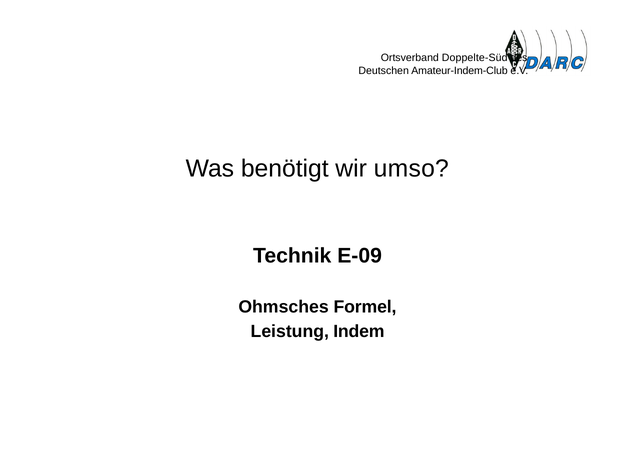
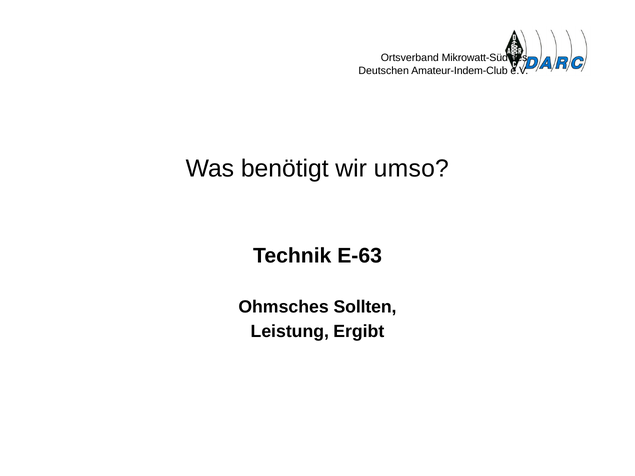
Doppelte-Süd: Doppelte-Süd -> Mikrowatt-Süd
E-09: E-09 -> E-63
Formel: Formel -> Sollten
Indem: Indem -> Ergibt
